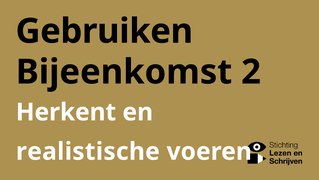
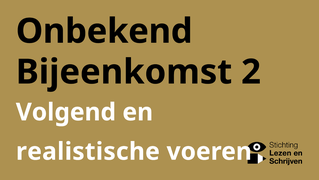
Gebruiken: Gebruiken -> Onbekend
Herkent: Herkent -> Volgend
